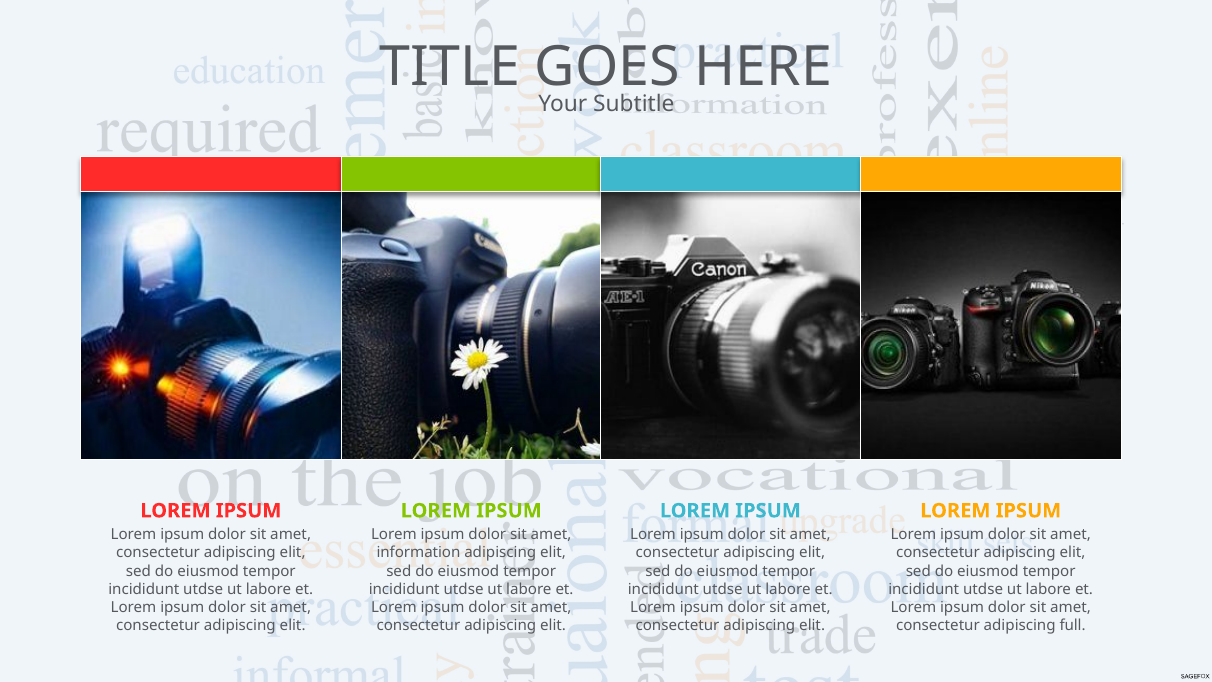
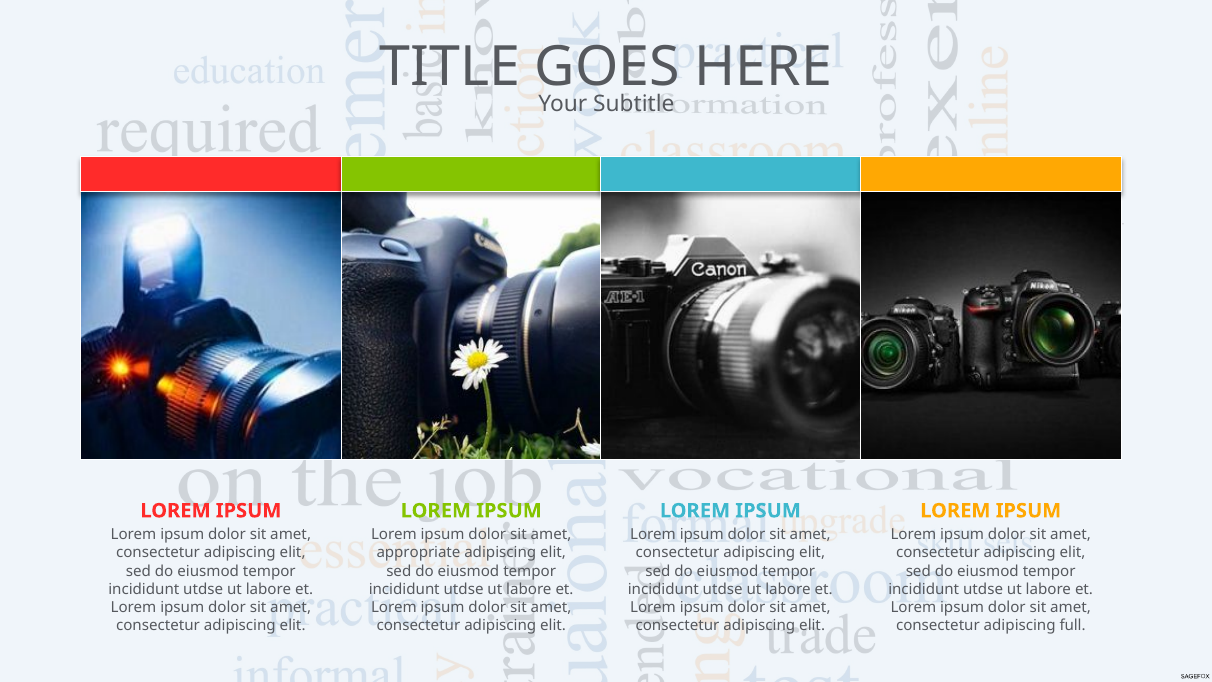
information: information -> appropriate
